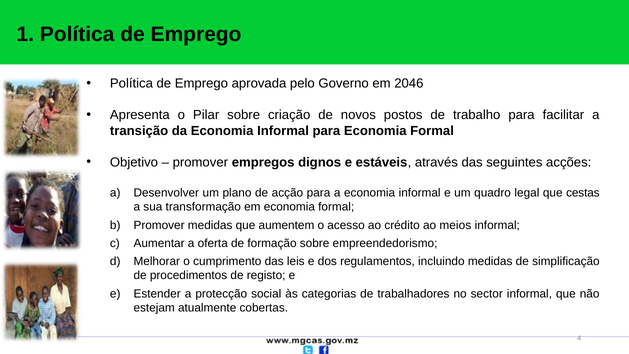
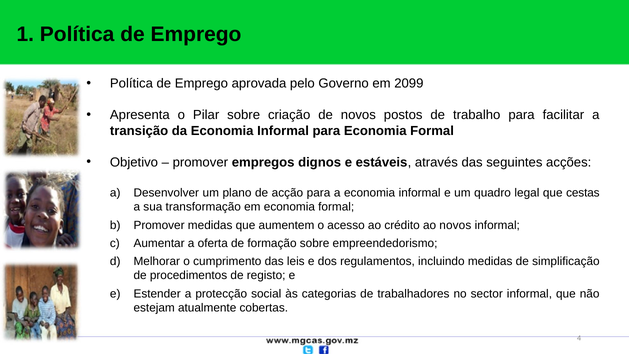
2046: 2046 -> 2099
ao meios: meios -> novos
